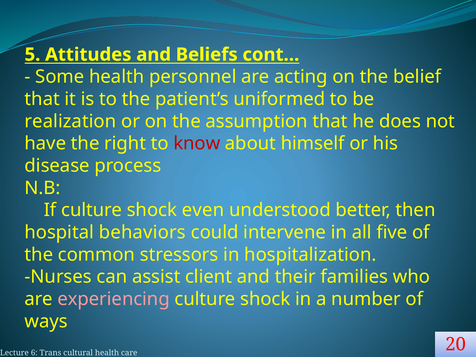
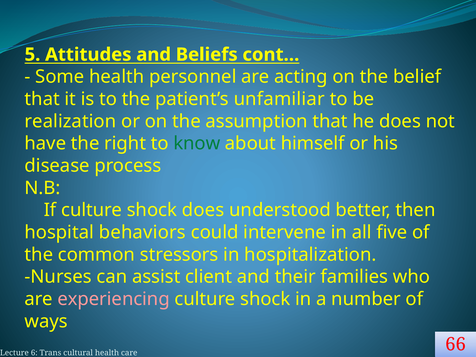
uniformed: uniformed -> unfamiliar
know colour: red -> green
shock even: even -> does
20: 20 -> 66
